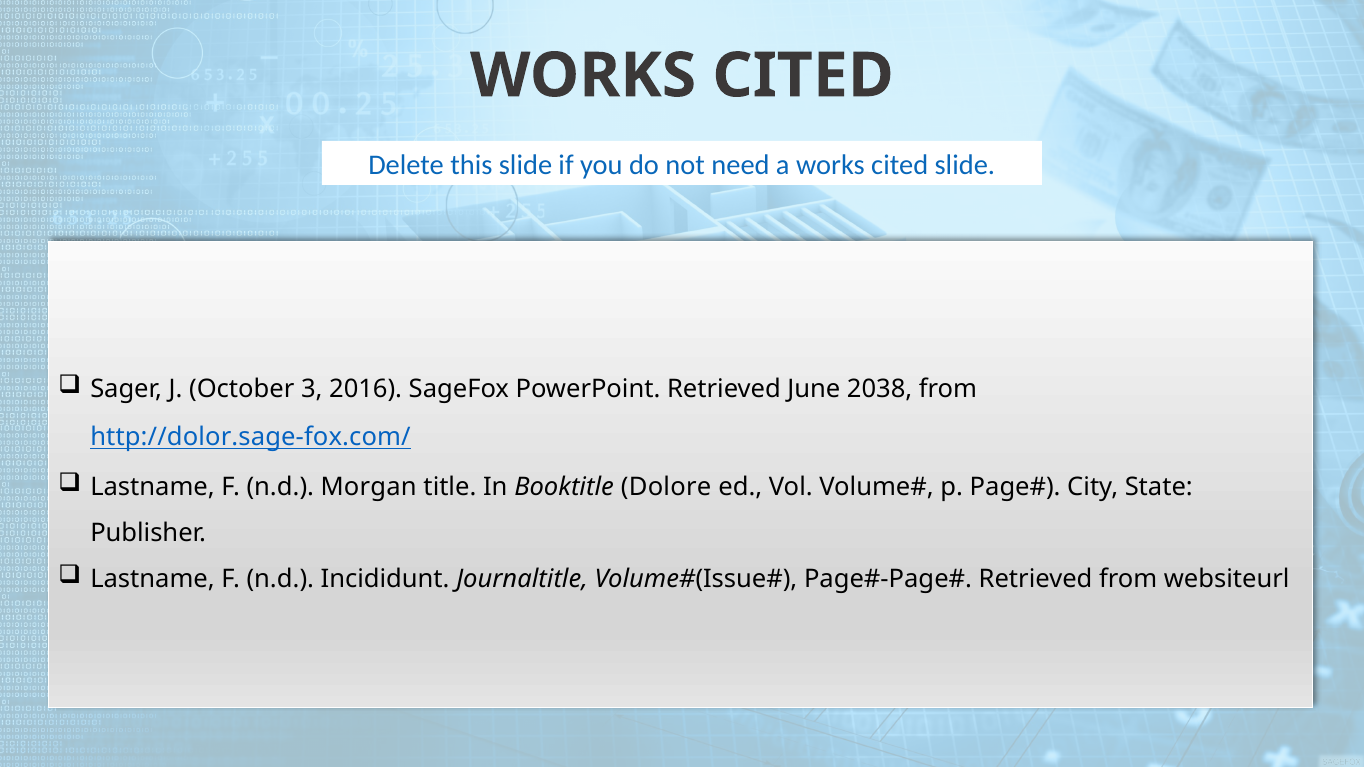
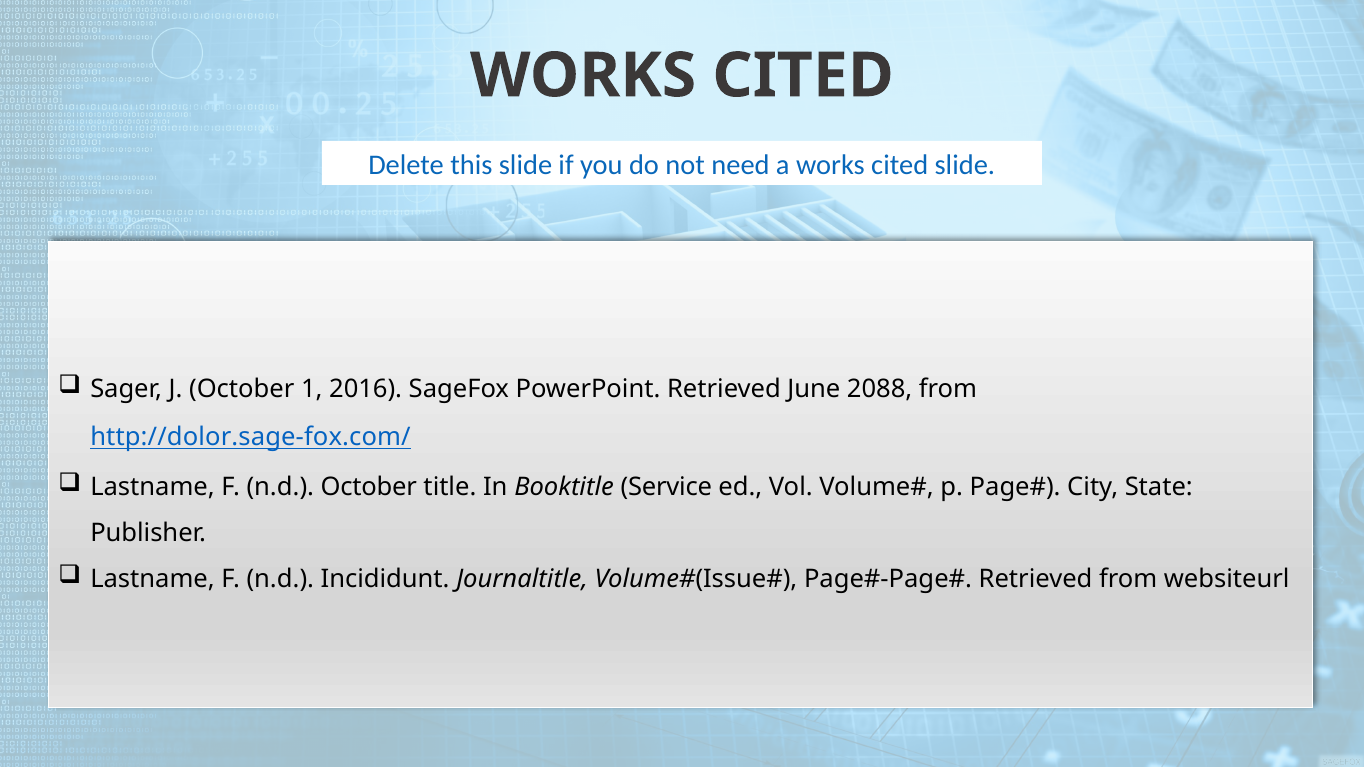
3: 3 -> 1
2038: 2038 -> 2088
n.d Morgan: Morgan -> October
Dolore: Dolore -> Service
